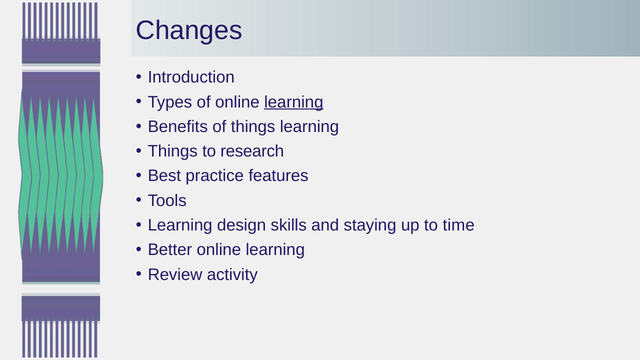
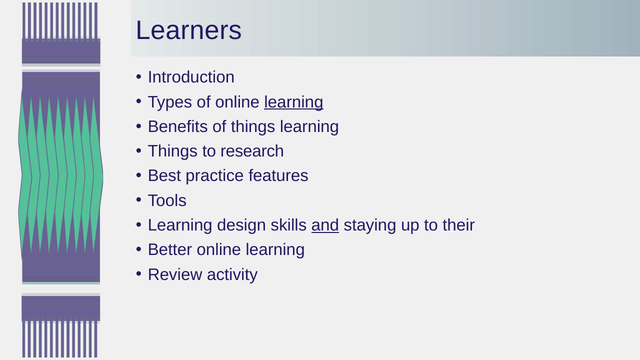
Changes: Changes -> Learners
and underline: none -> present
time: time -> their
